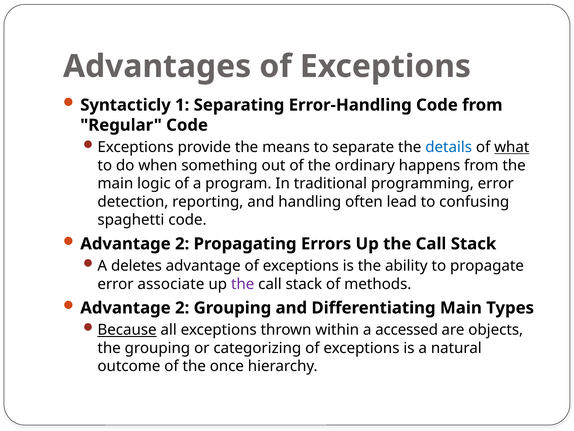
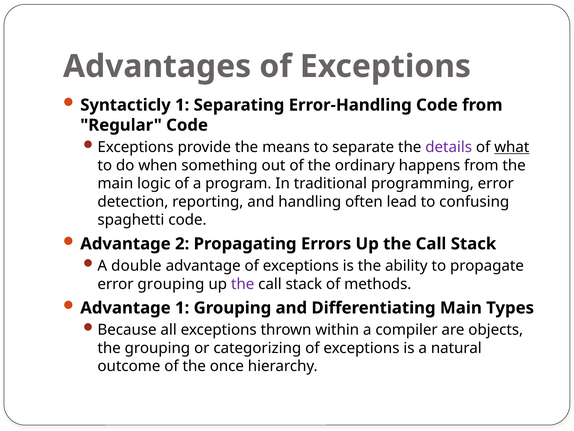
details colour: blue -> purple
deletes: deletes -> double
error associate: associate -> grouping
2 at (182, 308): 2 -> 1
Because underline: present -> none
accessed: accessed -> compiler
